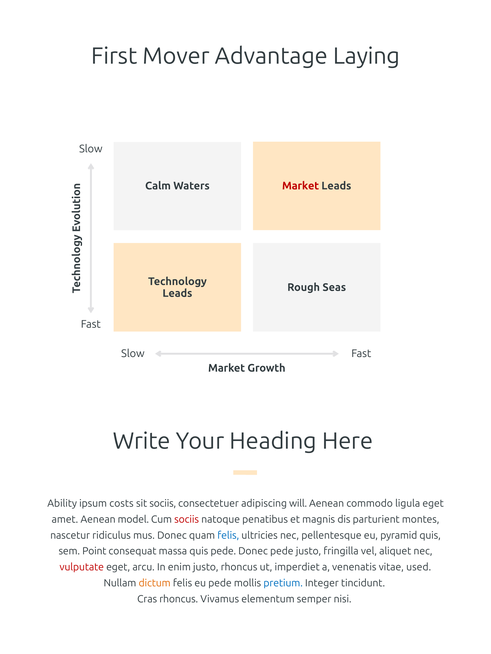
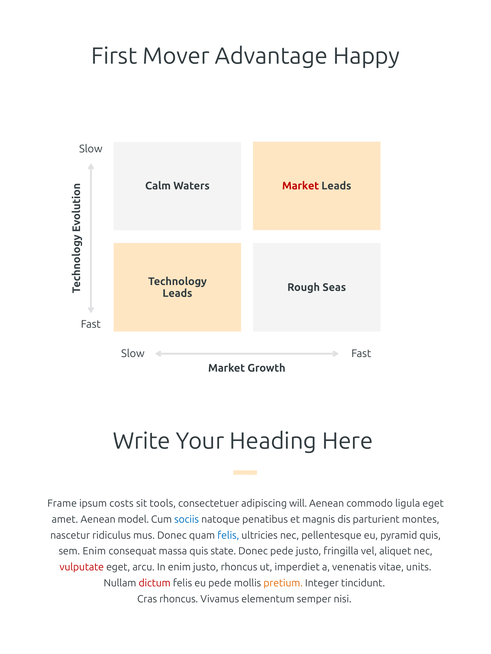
Laying: Laying -> Happy
Ability: Ability -> Frame
sit sociis: sociis -> tools
sociis at (187, 520) colour: red -> blue
sem Point: Point -> Enim
quis pede: pede -> state
used: used -> units
dictum colour: orange -> red
pretium colour: blue -> orange
